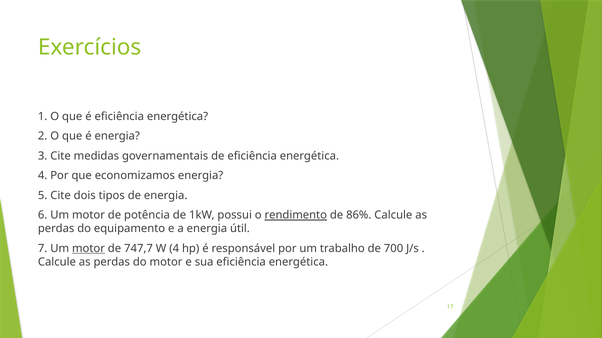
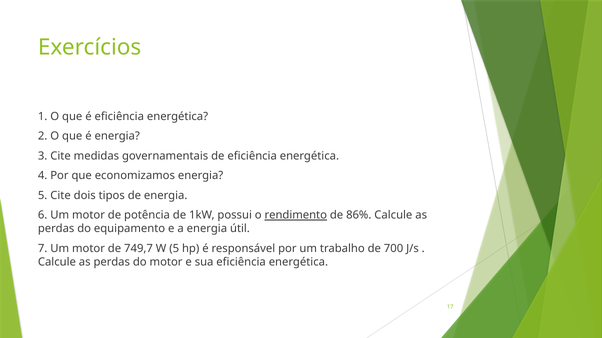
motor at (88, 249) underline: present -> none
747,7: 747,7 -> 749,7
W 4: 4 -> 5
